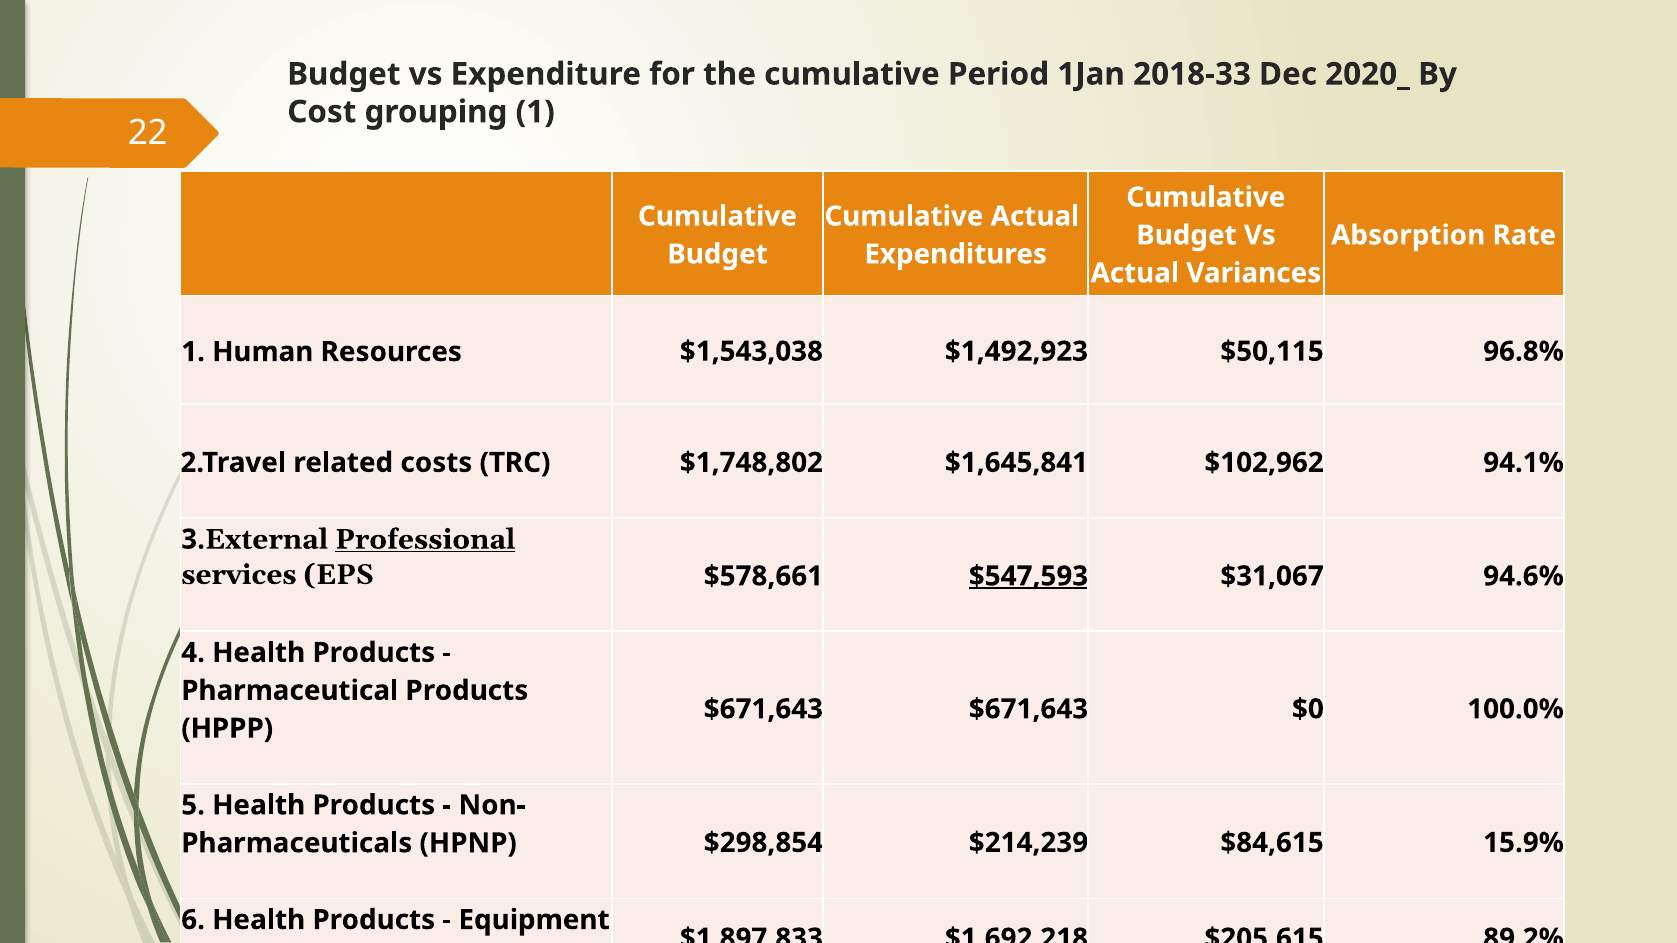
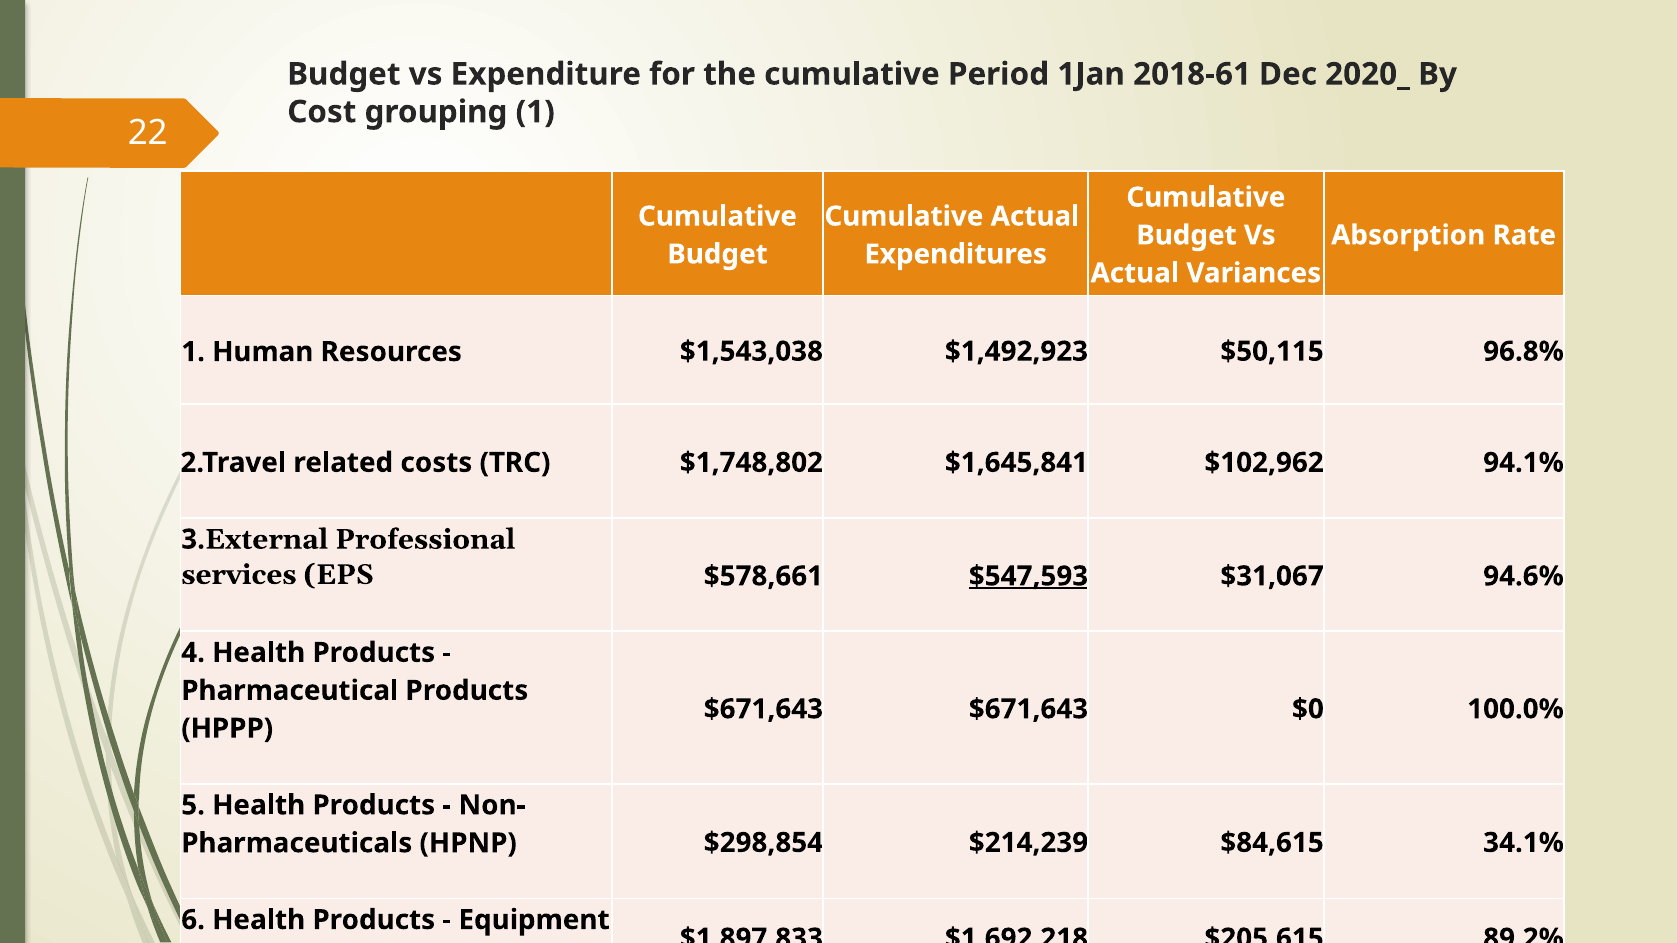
2018-33: 2018-33 -> 2018-61
Professional underline: present -> none
15.9%: 15.9% -> 34.1%
